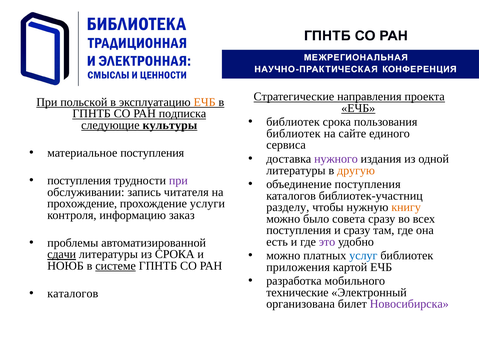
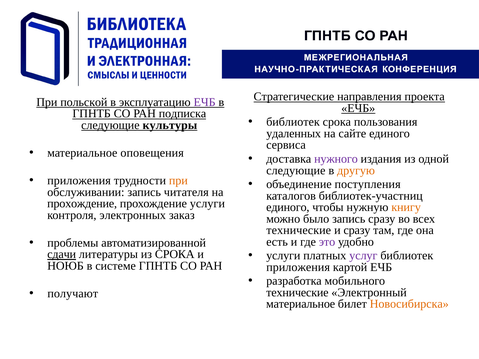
ЕЧБ at (205, 102) colour: orange -> purple
библиотек at (293, 134): библиотек -> удаленных
материальное поступления: поступления -> оповещения
литературы at (296, 171): литературы -> следующие
поступления at (79, 181): поступления -> приложения
при at (178, 181) colour: purple -> orange
разделу at (288, 207): разделу -> единого
информацию: информацию -> электронных
было совета: совета -> запись
поступления at (299, 230): поступления -> технические
можно at (283, 256): можно -> услуги
услуг colour: blue -> purple
системе underline: present -> none
каталогов at (73, 294): каталогов -> получают
организована at (301, 304): организована -> материальное
Новосибирска colour: purple -> orange
